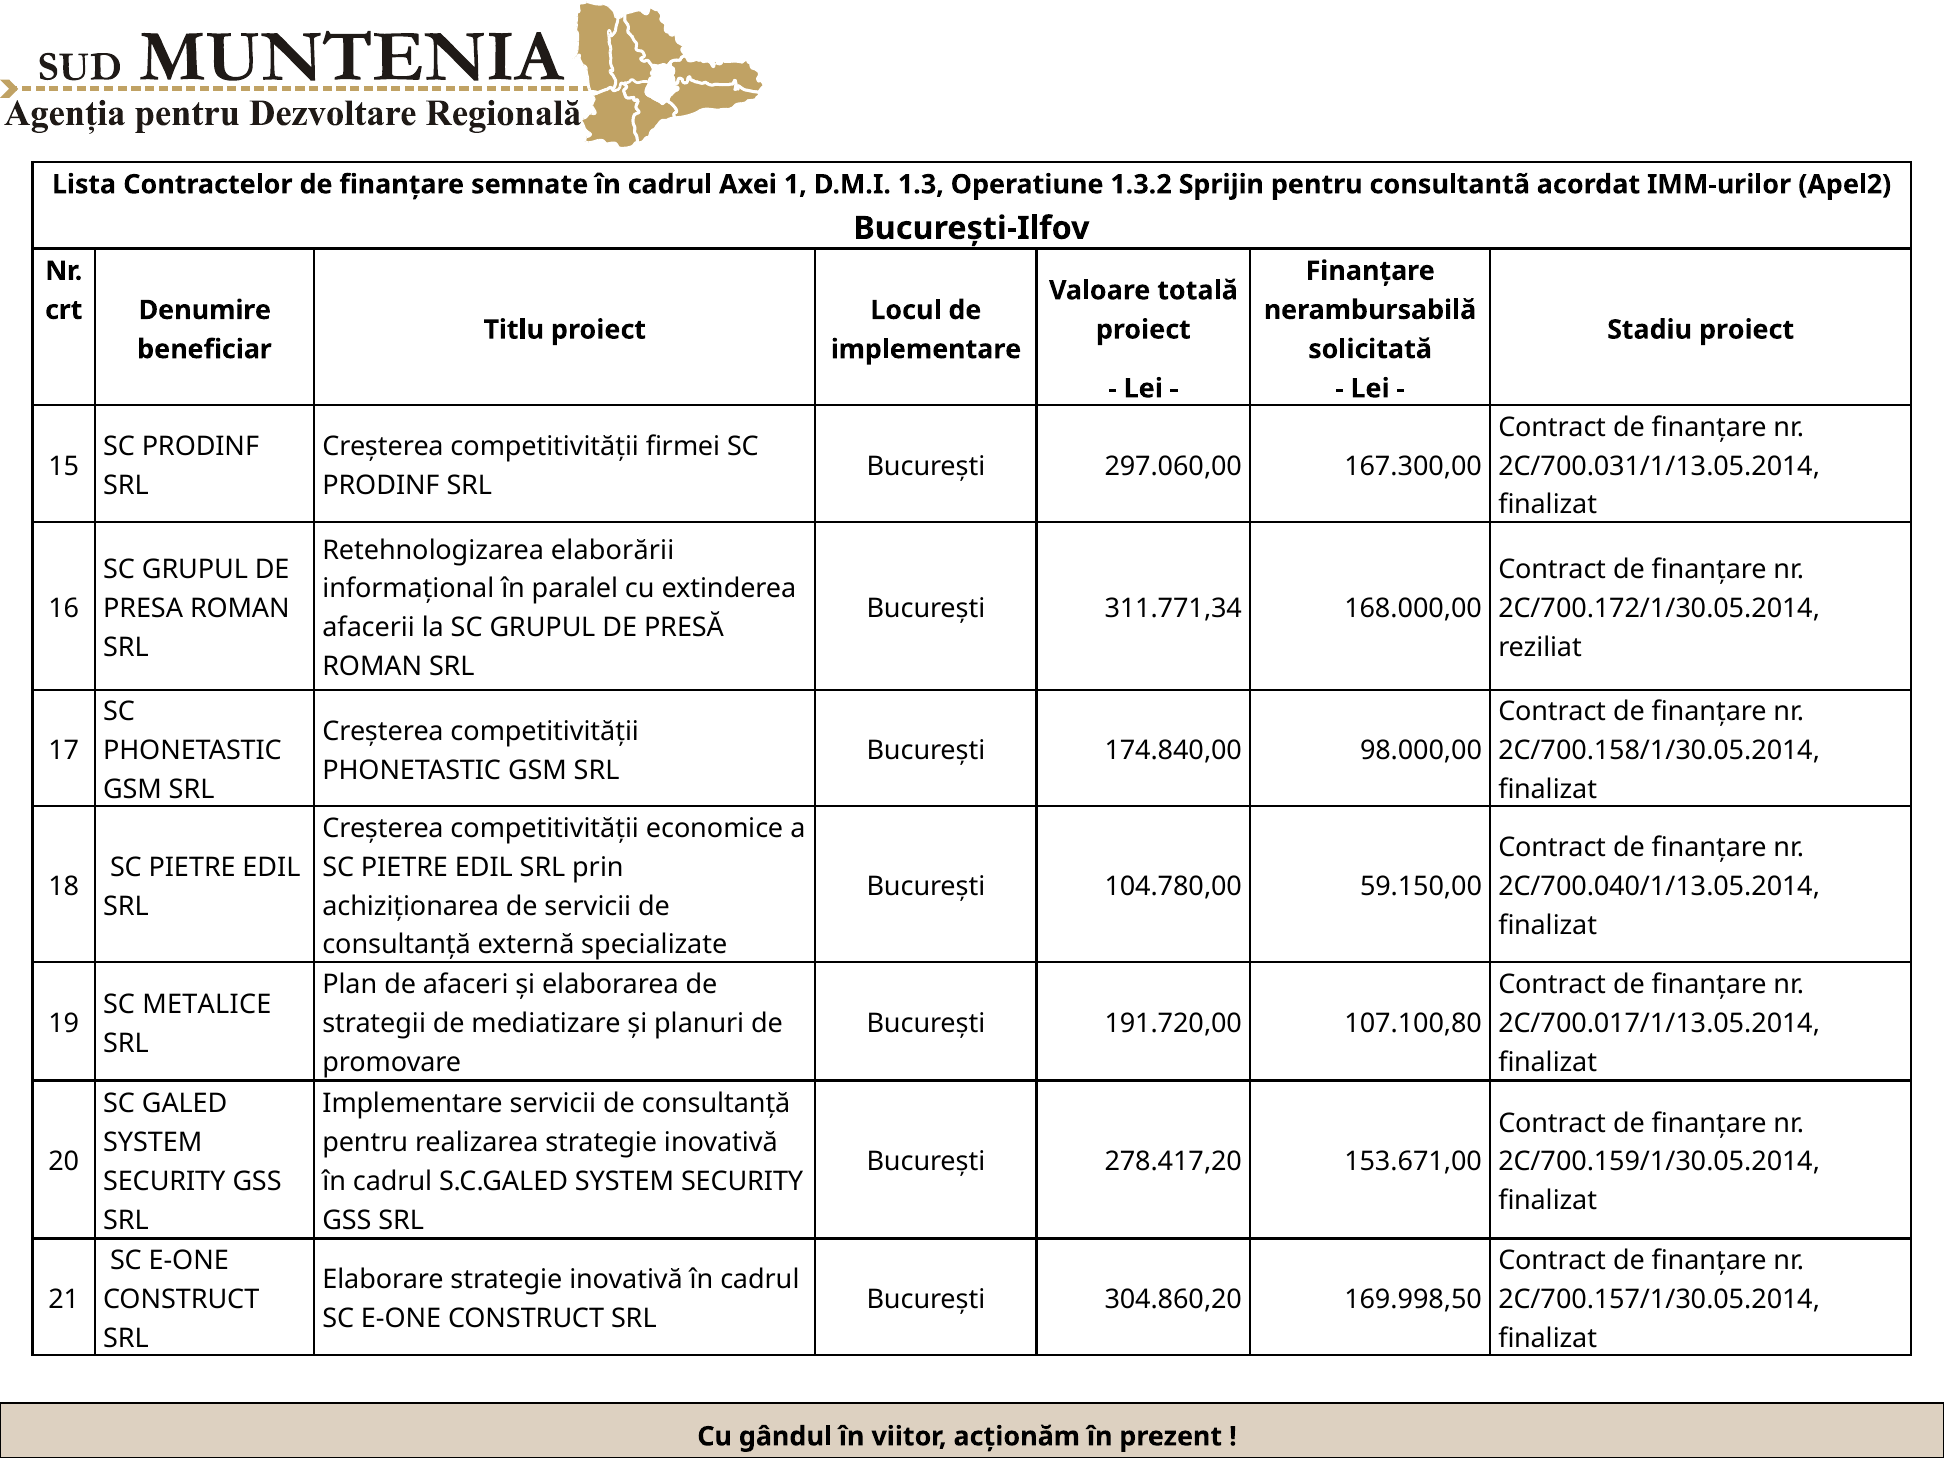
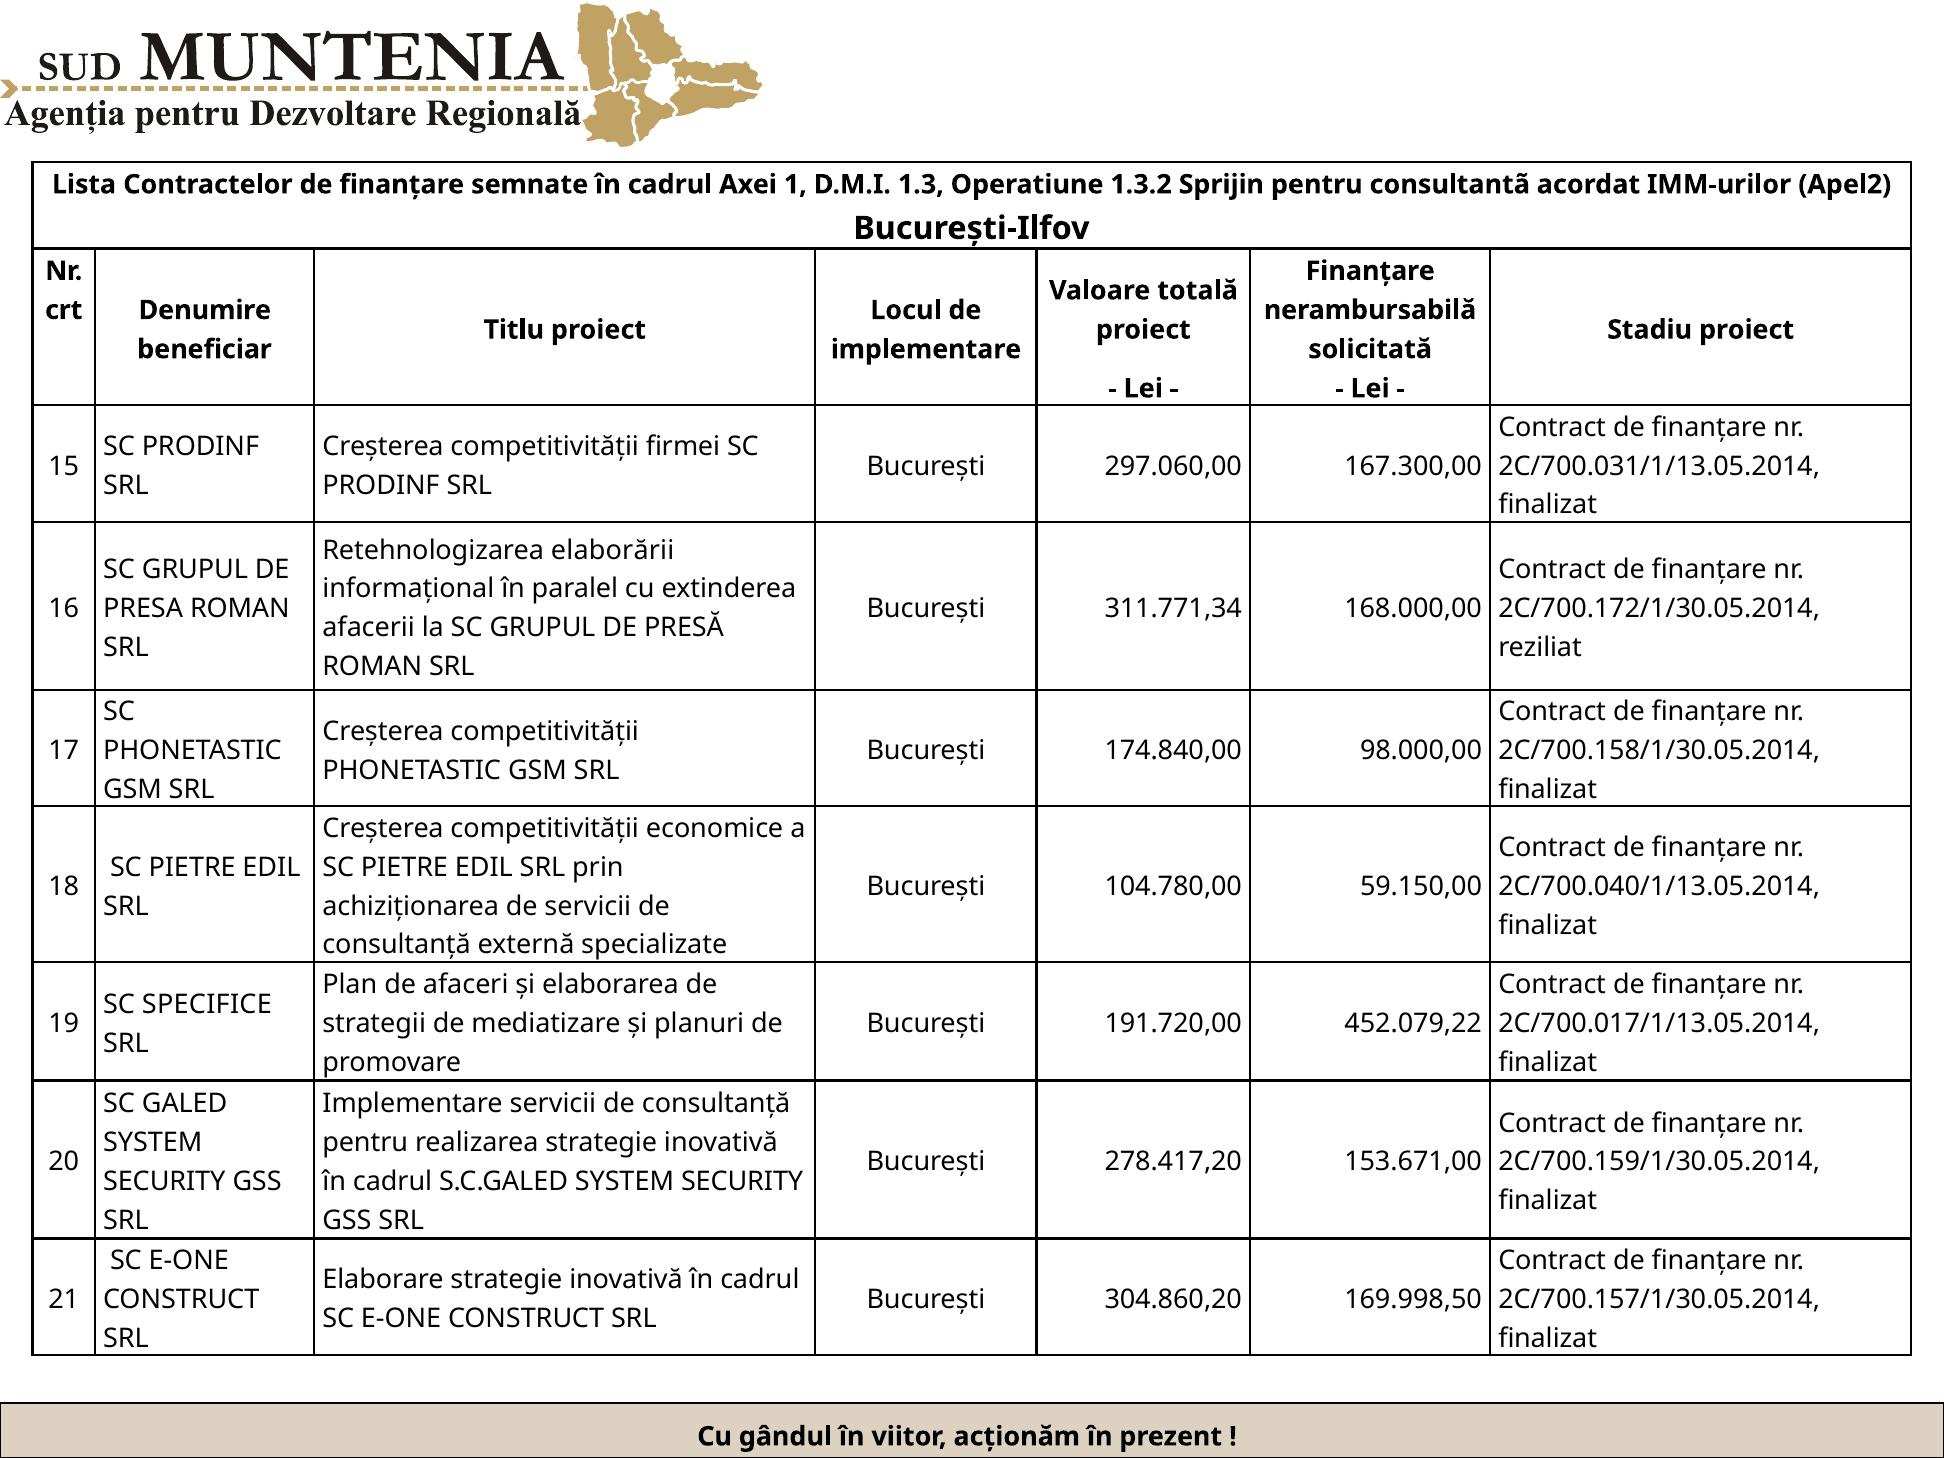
METALICE: METALICE -> SPECIFICE
107.100,80: 107.100,80 -> 452.079,22
